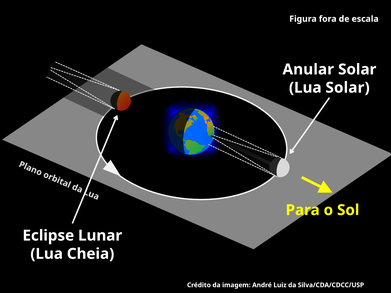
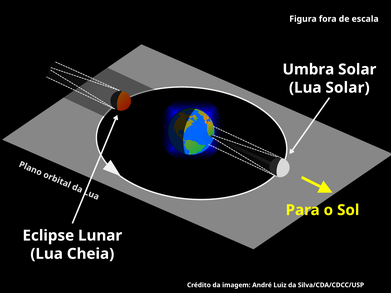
Anular: Anular -> Umbra
